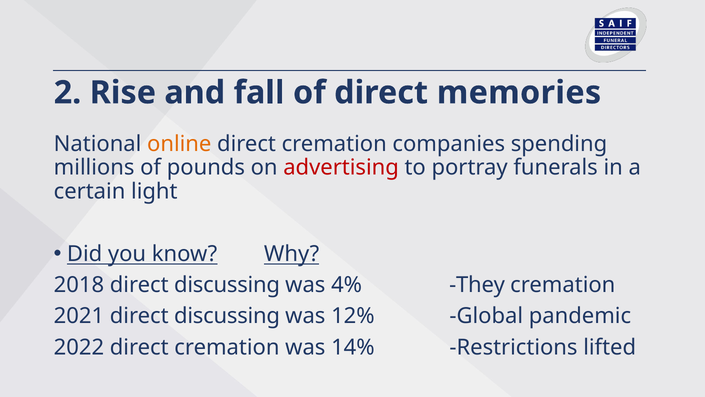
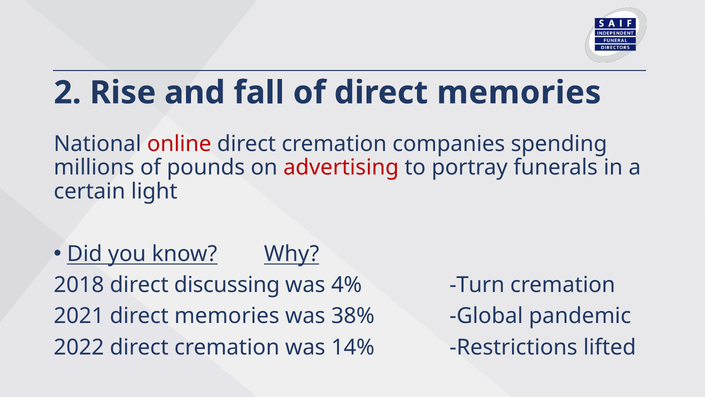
online colour: orange -> red
They: They -> Turn
2021 direct discussing: discussing -> memories
12%: 12% -> 38%
